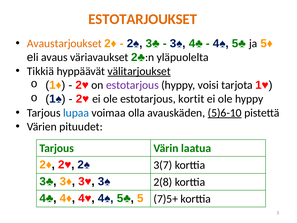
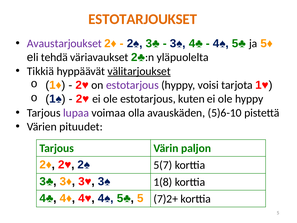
Avaustarjoukset colour: orange -> purple
avaus: avaus -> tehdä
kortit: kortit -> kuten
lupaa colour: blue -> purple
5)6-10 underline: present -> none
laatua: laatua -> paljon
3(7: 3(7 -> 5(7
2(8: 2(8 -> 1(8
7)5+: 7)5+ -> 7)2+
